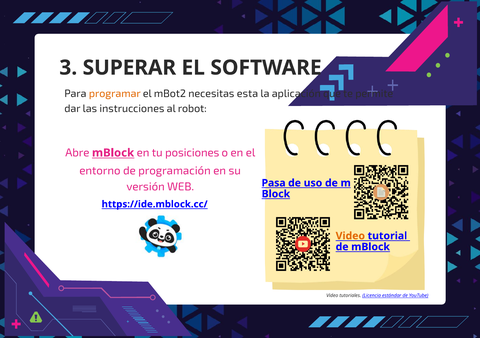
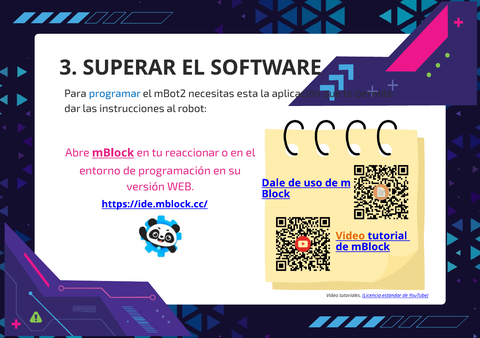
programar colour: orange -> blue
posiciones: posiciones -> reaccionar
Pasa: Pasa -> Dale
